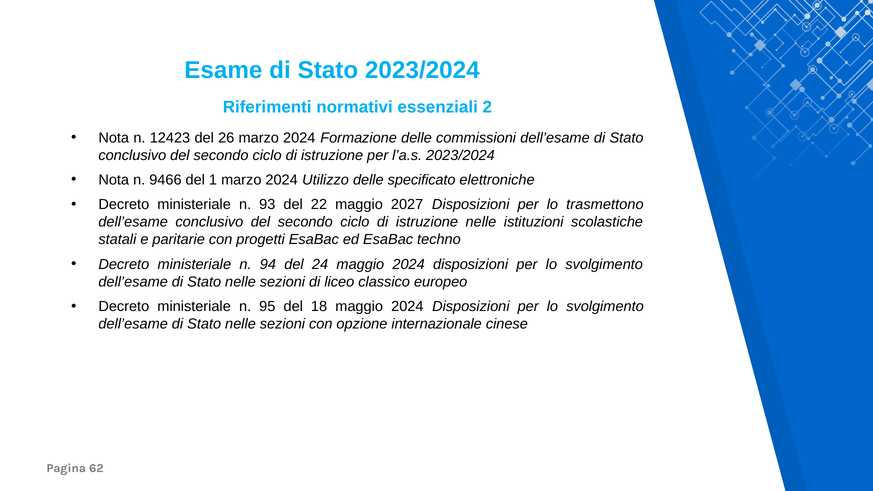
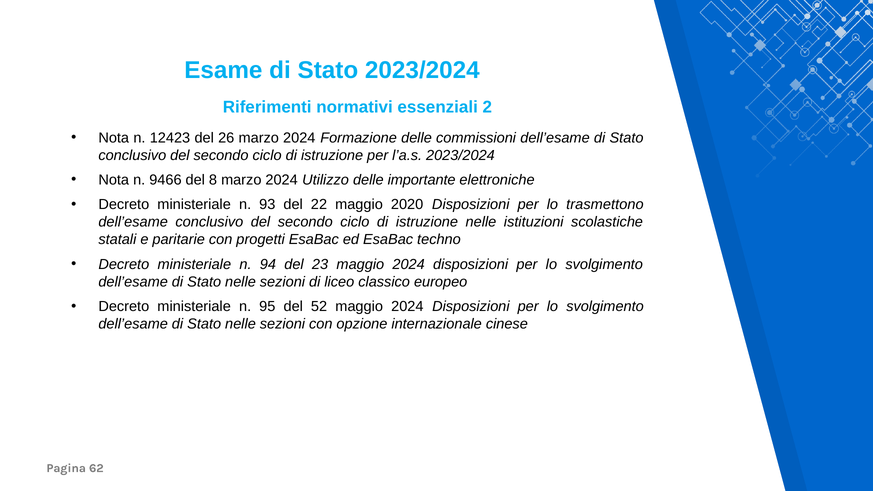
1: 1 -> 8
specificato: specificato -> importante
2027: 2027 -> 2020
24: 24 -> 23
18: 18 -> 52
